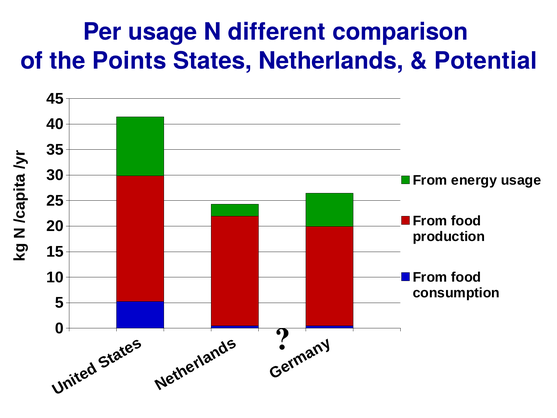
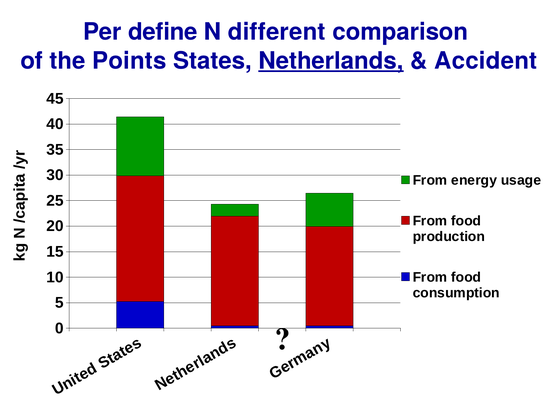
Per usage: usage -> define
Netherlands underline: none -> present
Potential: Potential -> Accident
